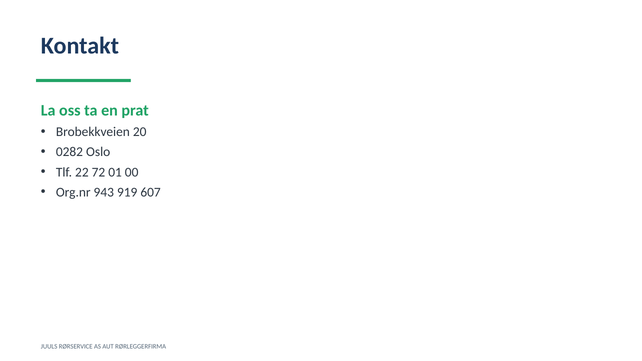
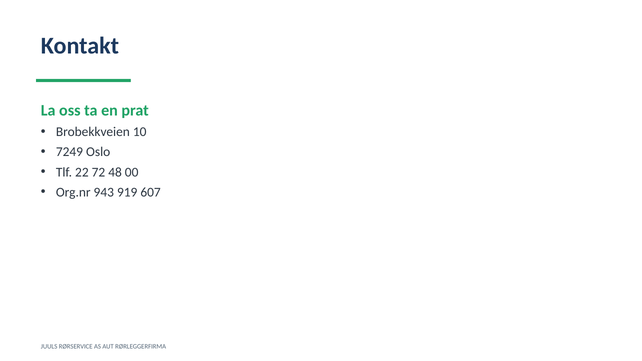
20: 20 -> 10
0282: 0282 -> 7249
01: 01 -> 48
